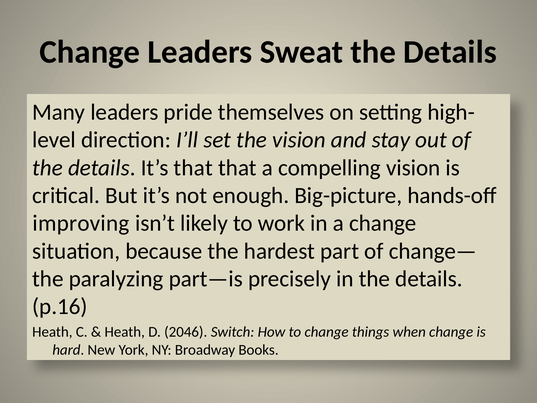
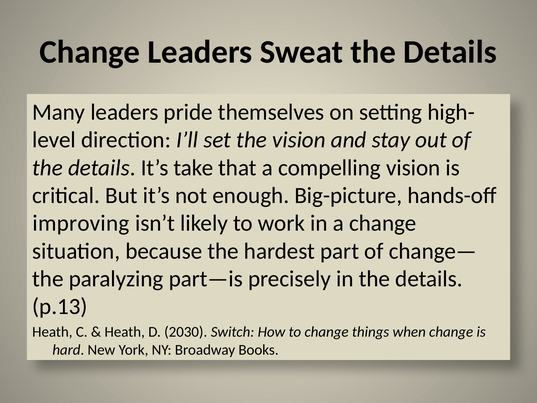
It’s that: that -> take
p.16: p.16 -> p.13
2046: 2046 -> 2030
